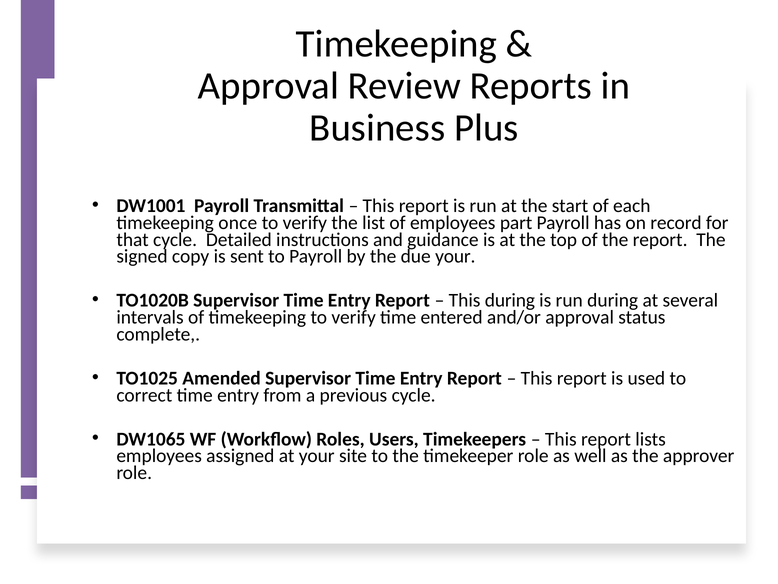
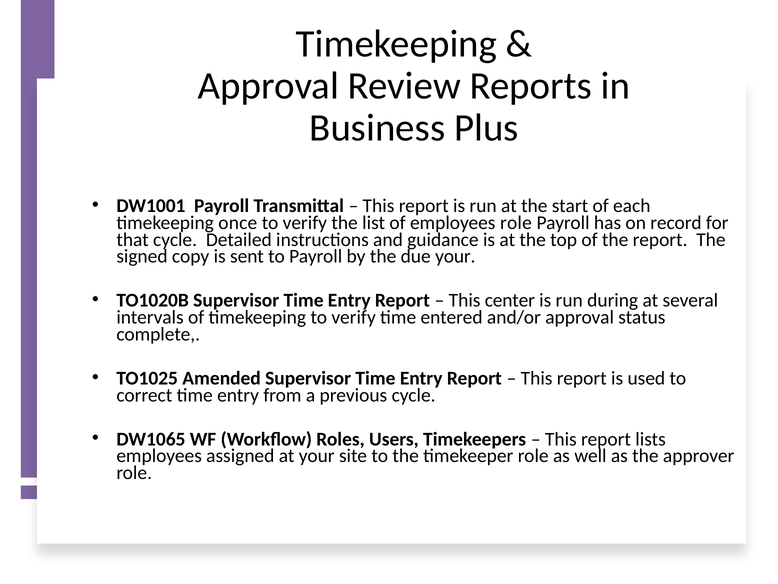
employees part: part -> role
This during: during -> center
